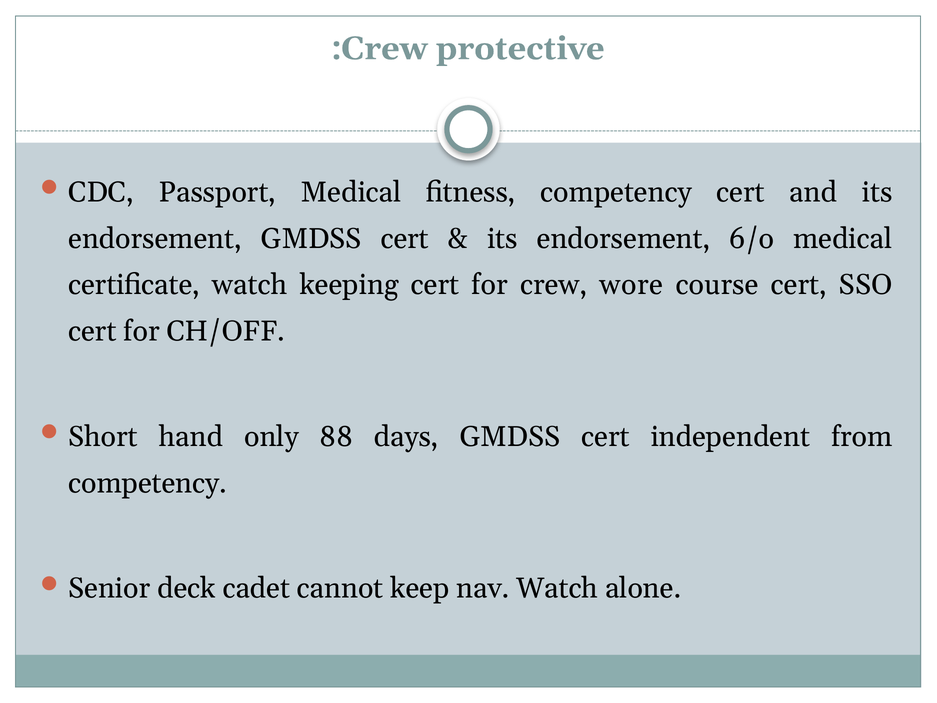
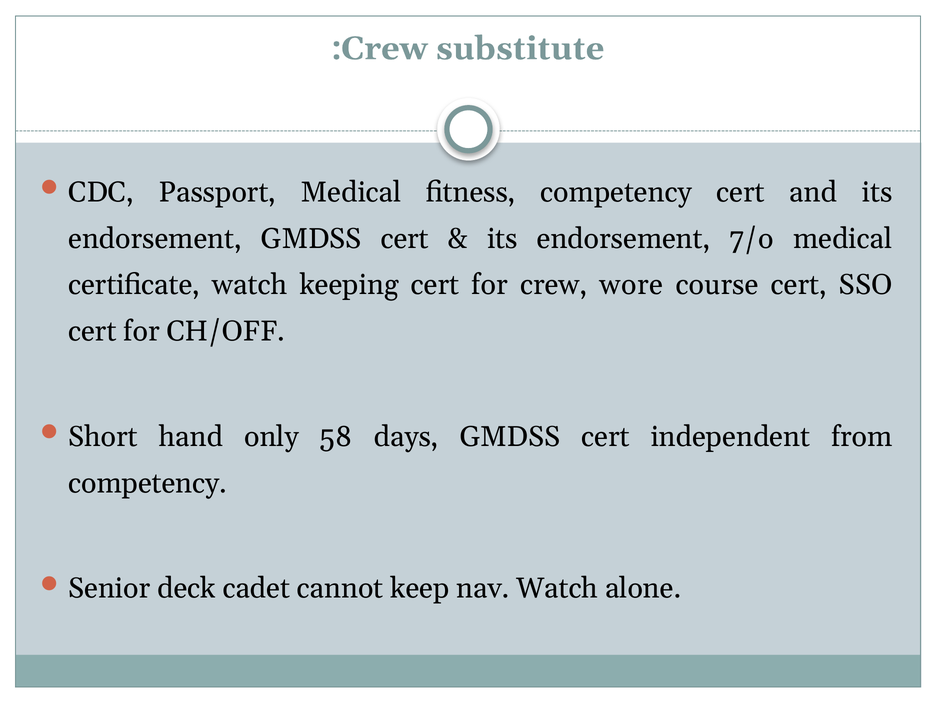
protective: protective -> substitute
6/o: 6/o -> 7/o
88: 88 -> 58
